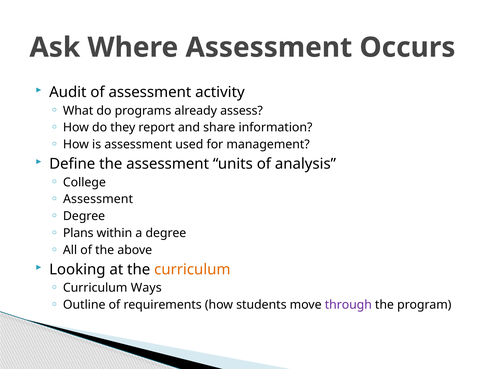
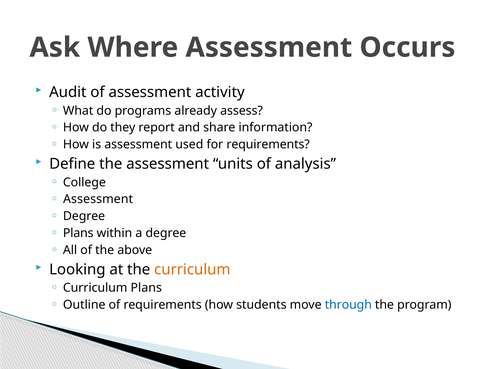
for management: management -> requirements
Curriculum Ways: Ways -> Plans
through colour: purple -> blue
